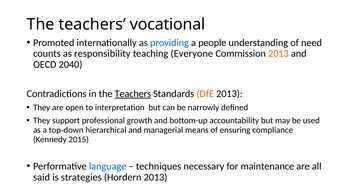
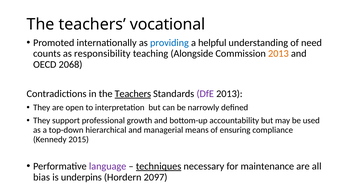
people: people -> helpful
Everyone: Everyone -> Alongside
2040: 2040 -> 2068
DfE colour: orange -> purple
language colour: blue -> purple
techniques underline: none -> present
said: said -> bias
strategies: strategies -> underpins
Hordern 2013: 2013 -> 2097
